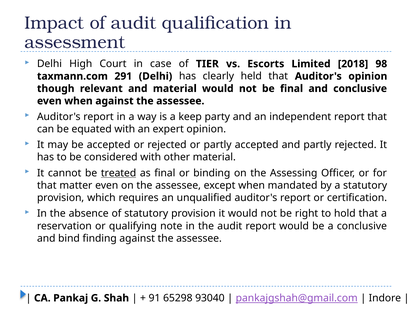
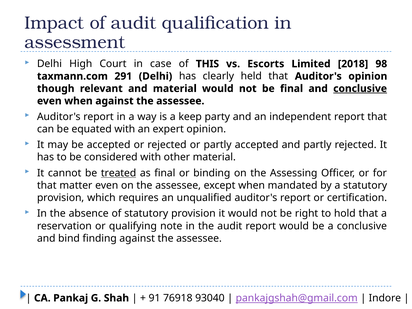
TIER: TIER -> THIS
conclusive at (360, 89) underline: none -> present
65298: 65298 -> 76918
